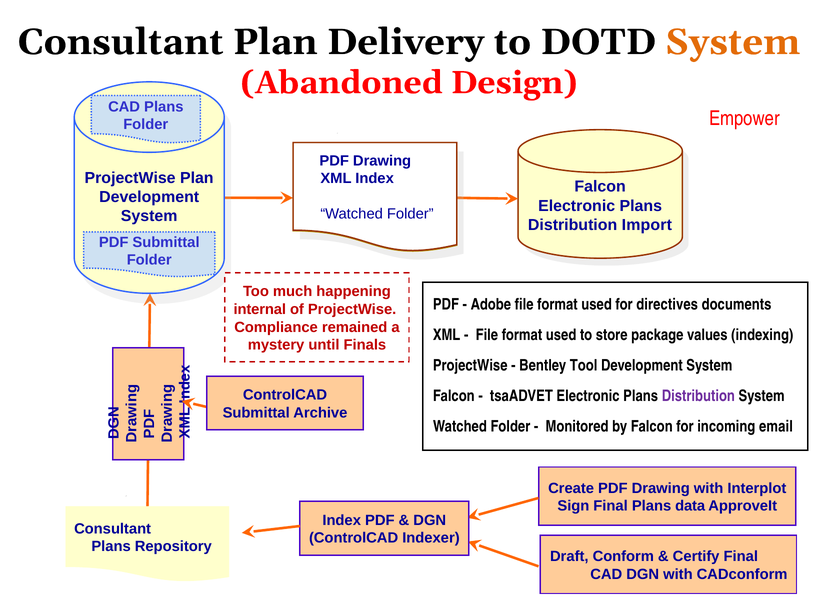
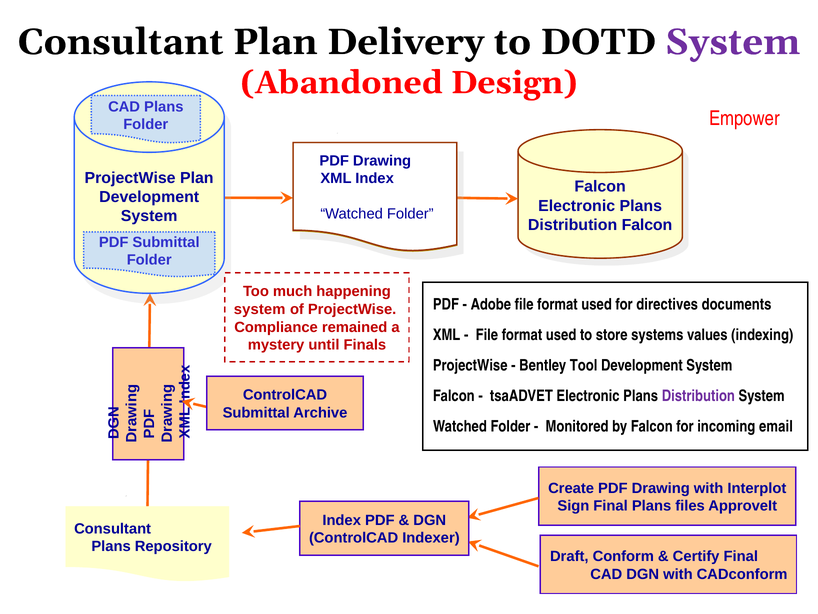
System at (733, 42) colour: orange -> purple
Distribution Import: Import -> Falcon
internal at (260, 309): internal -> system
package: package -> systems
data: data -> files
